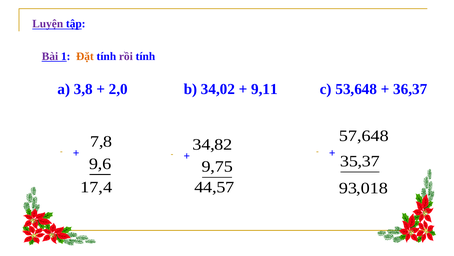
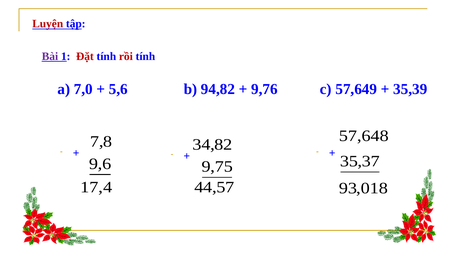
Luyện colour: purple -> red
Đặt colour: orange -> red
rồi colour: purple -> red
3,8: 3,8 -> 7,0
2,0: 2,0 -> 5,6
34,02: 34,02 -> 94,82
9,11: 9,11 -> 9,76
53,648: 53,648 -> 57,649
36,37: 36,37 -> 35,39
